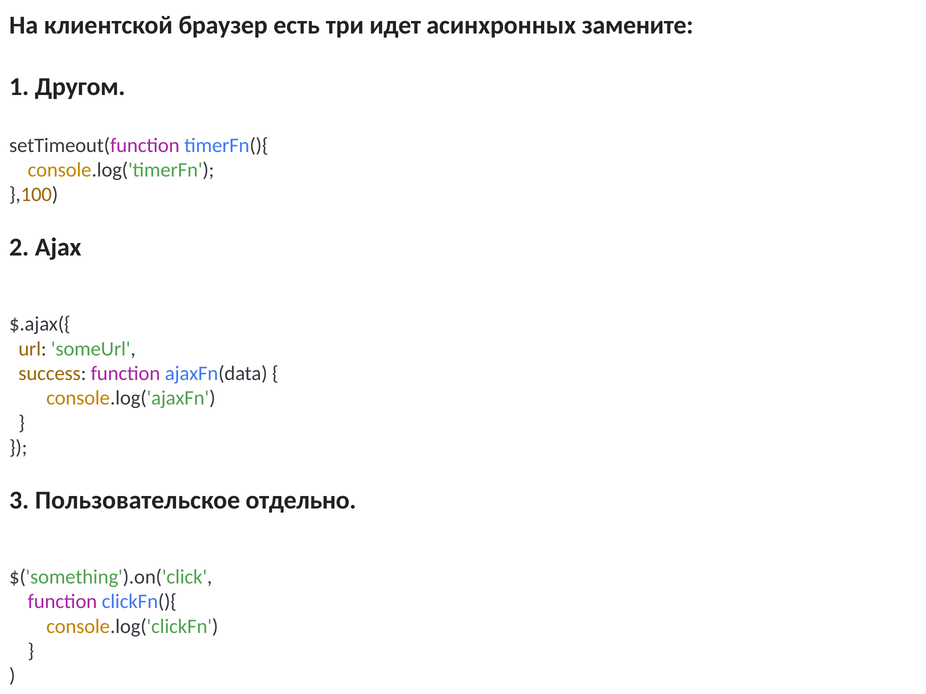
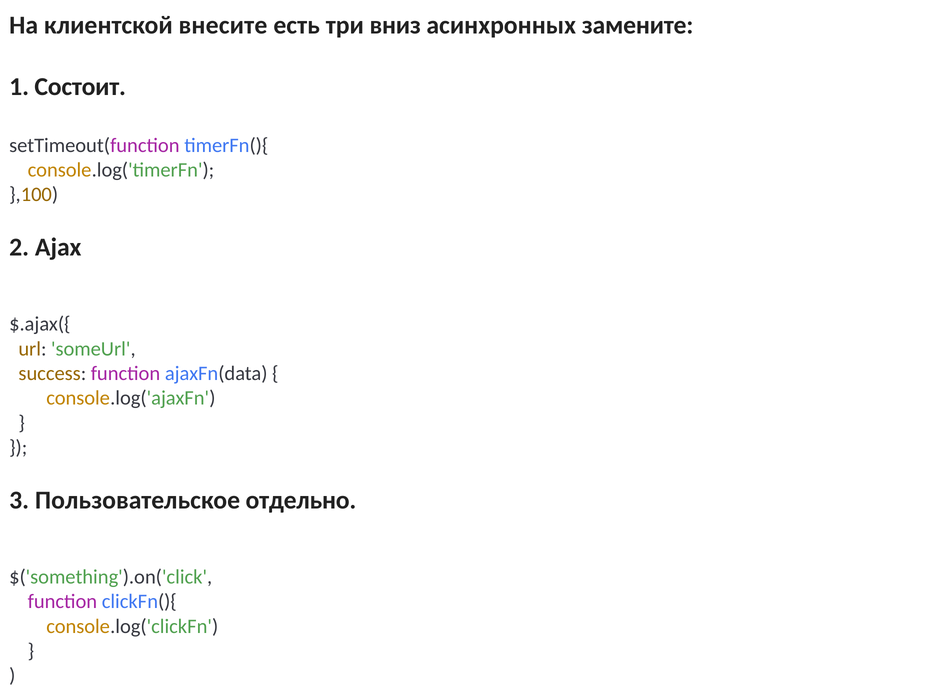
браузер: браузер -> внесите
идет: идет -> вниз
Другом: Другом -> Состоит
